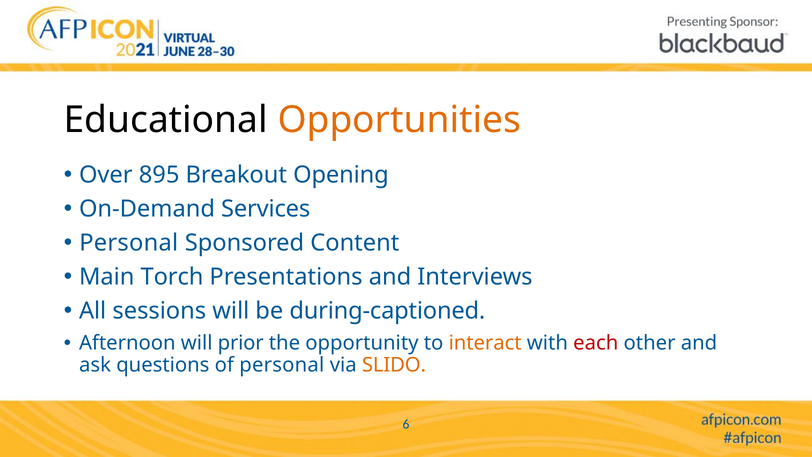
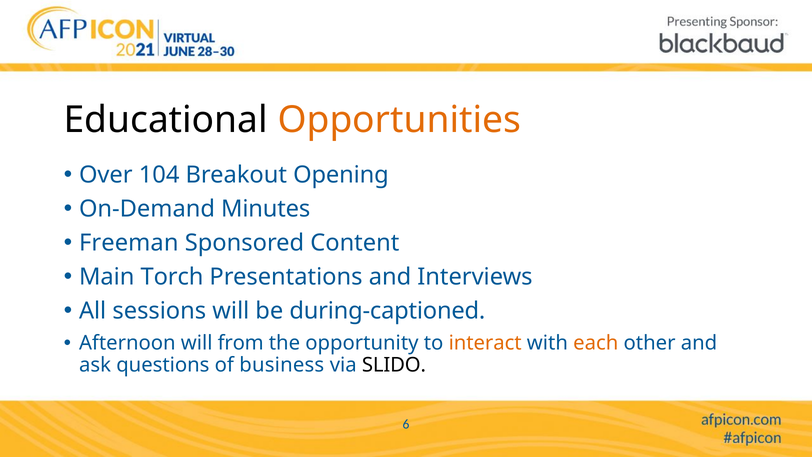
895: 895 -> 104
Services: Services -> Minutes
Personal at (129, 243): Personal -> Freeman
prior: prior -> from
each colour: red -> orange
of personal: personal -> business
SLIDO colour: orange -> black
